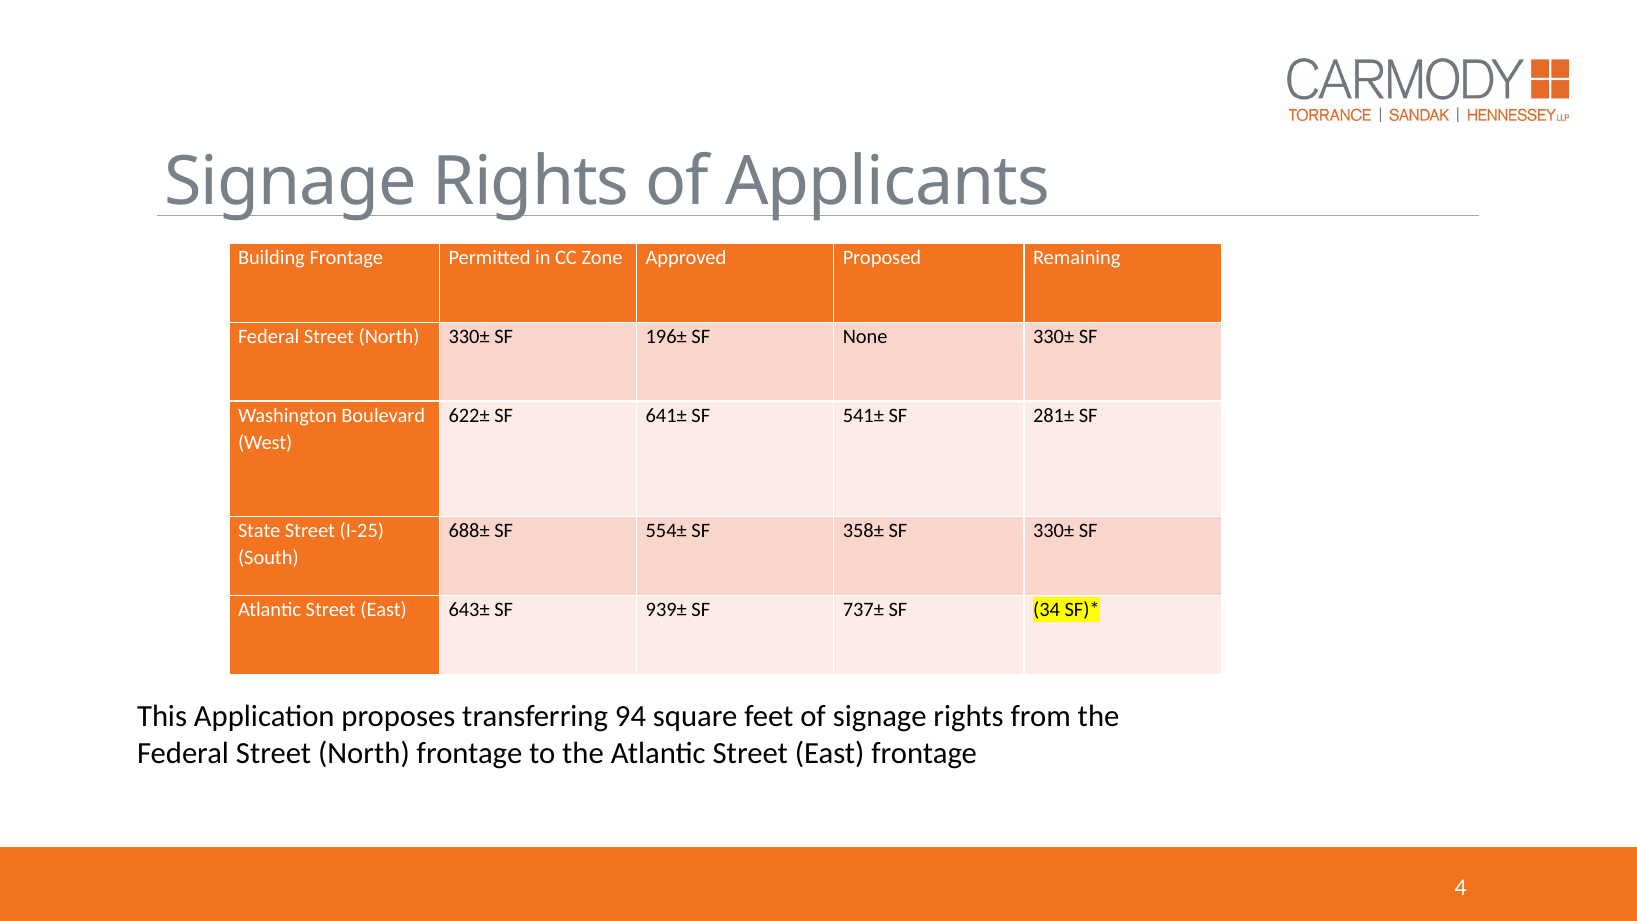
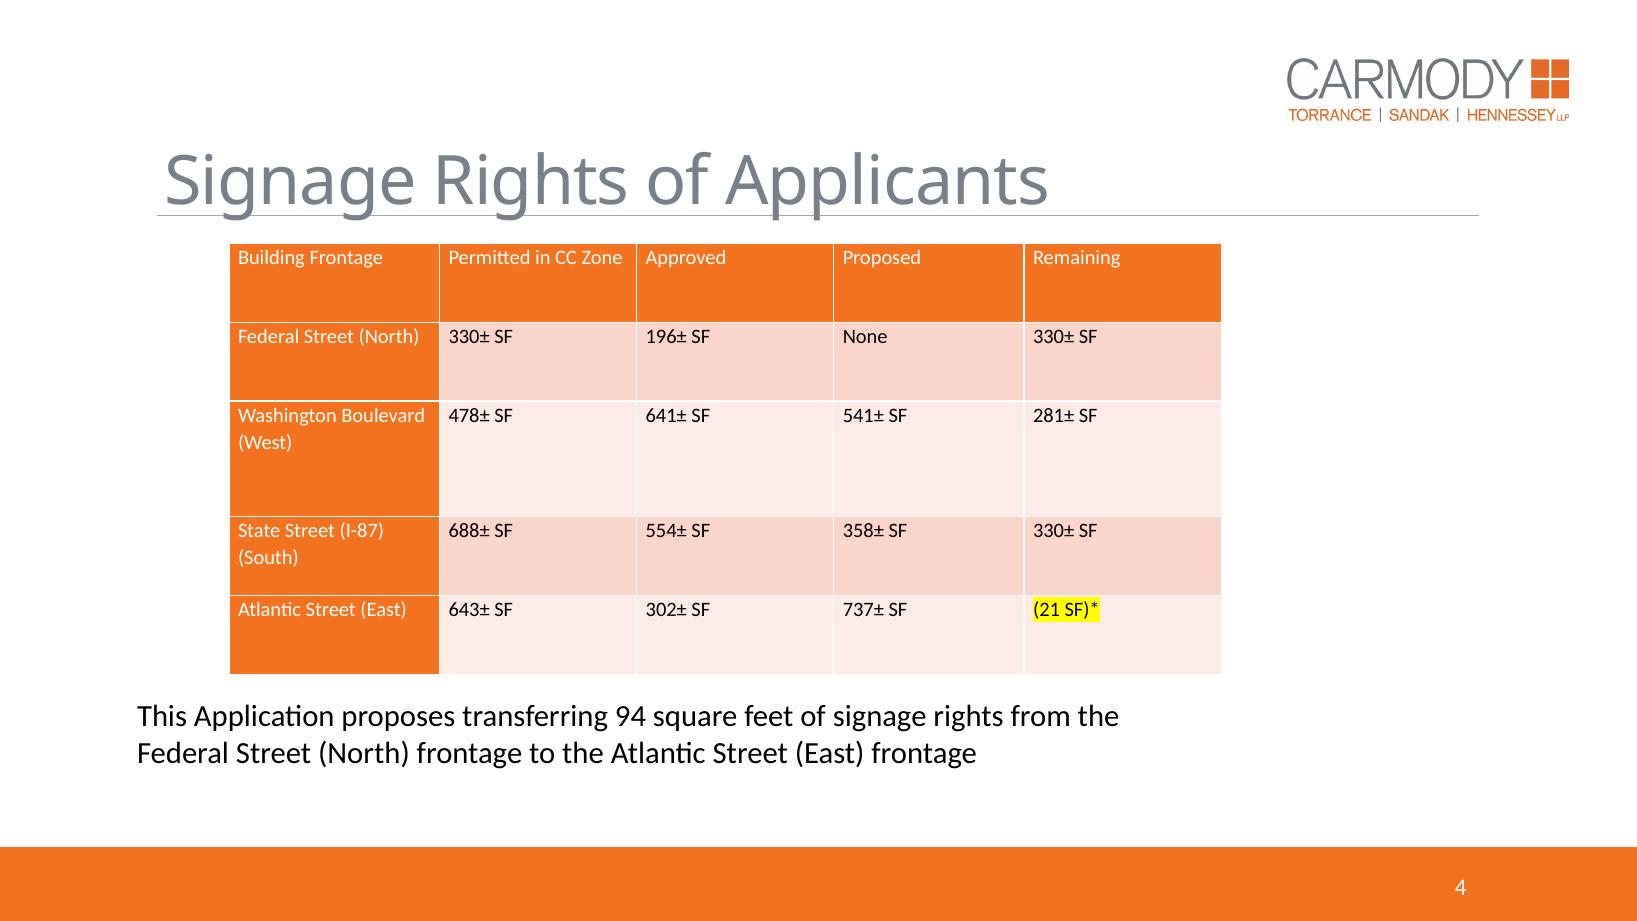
622±: 622± -> 478±
I-25: I-25 -> I-87
939±: 939± -> 302±
34: 34 -> 21
